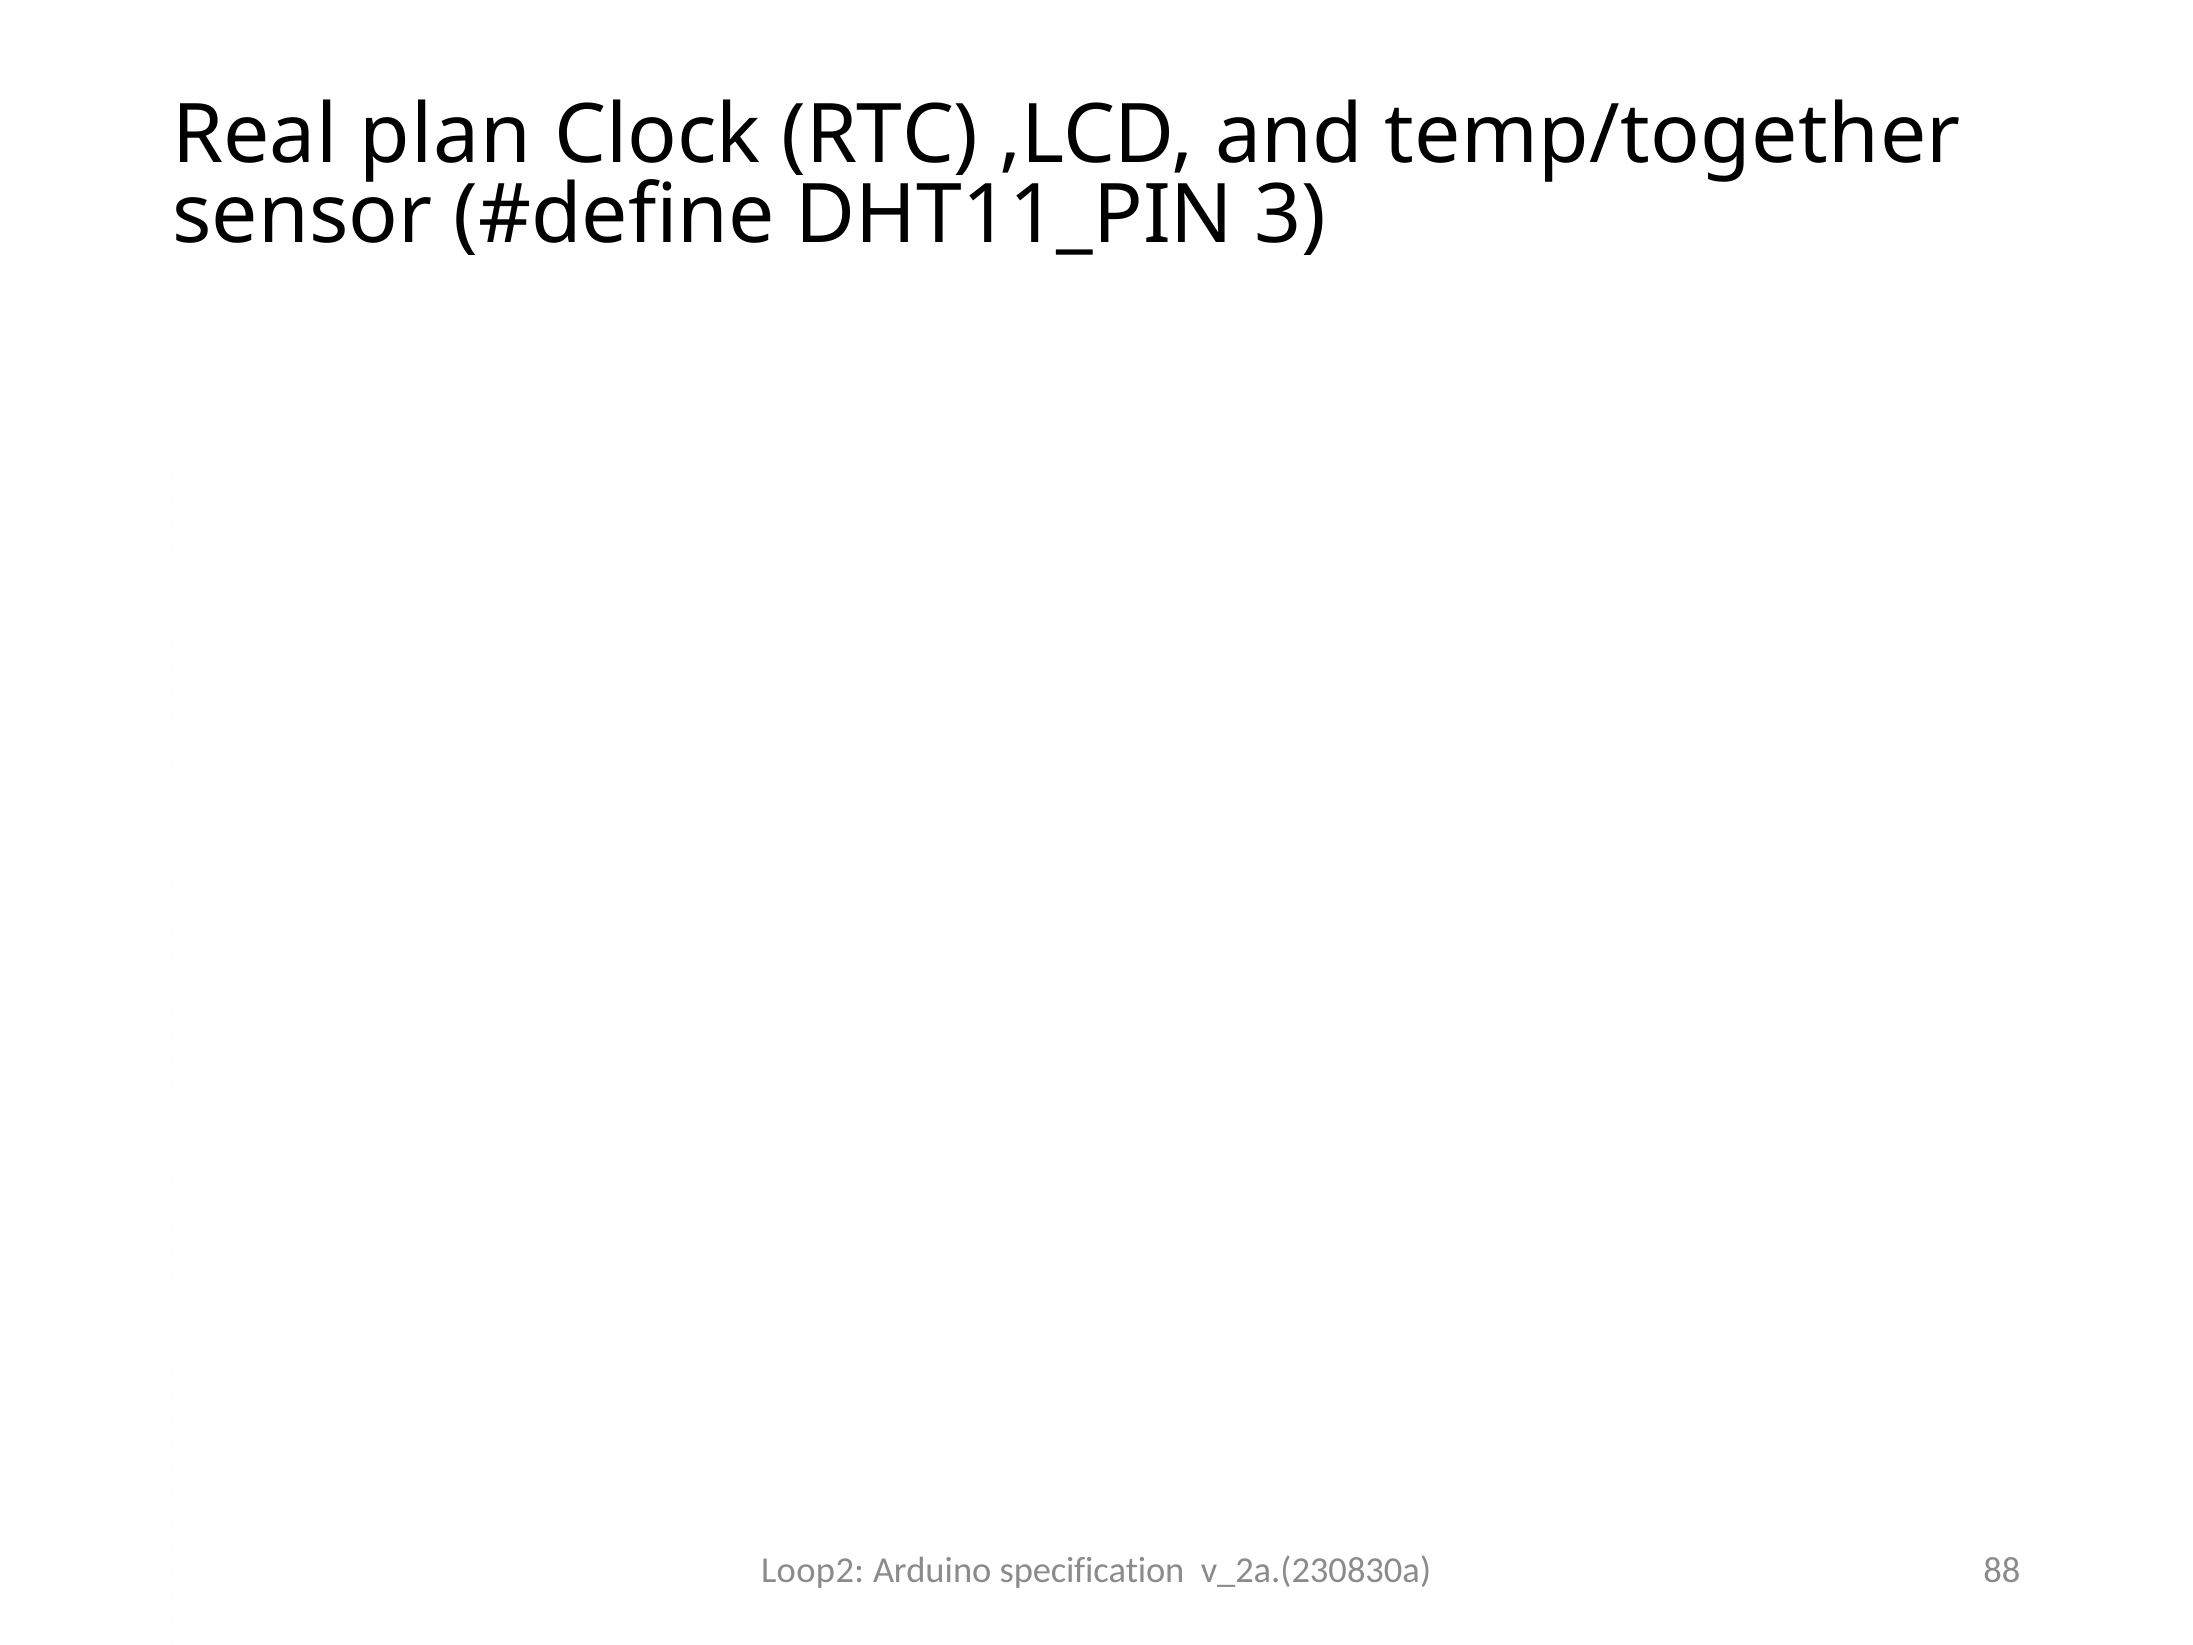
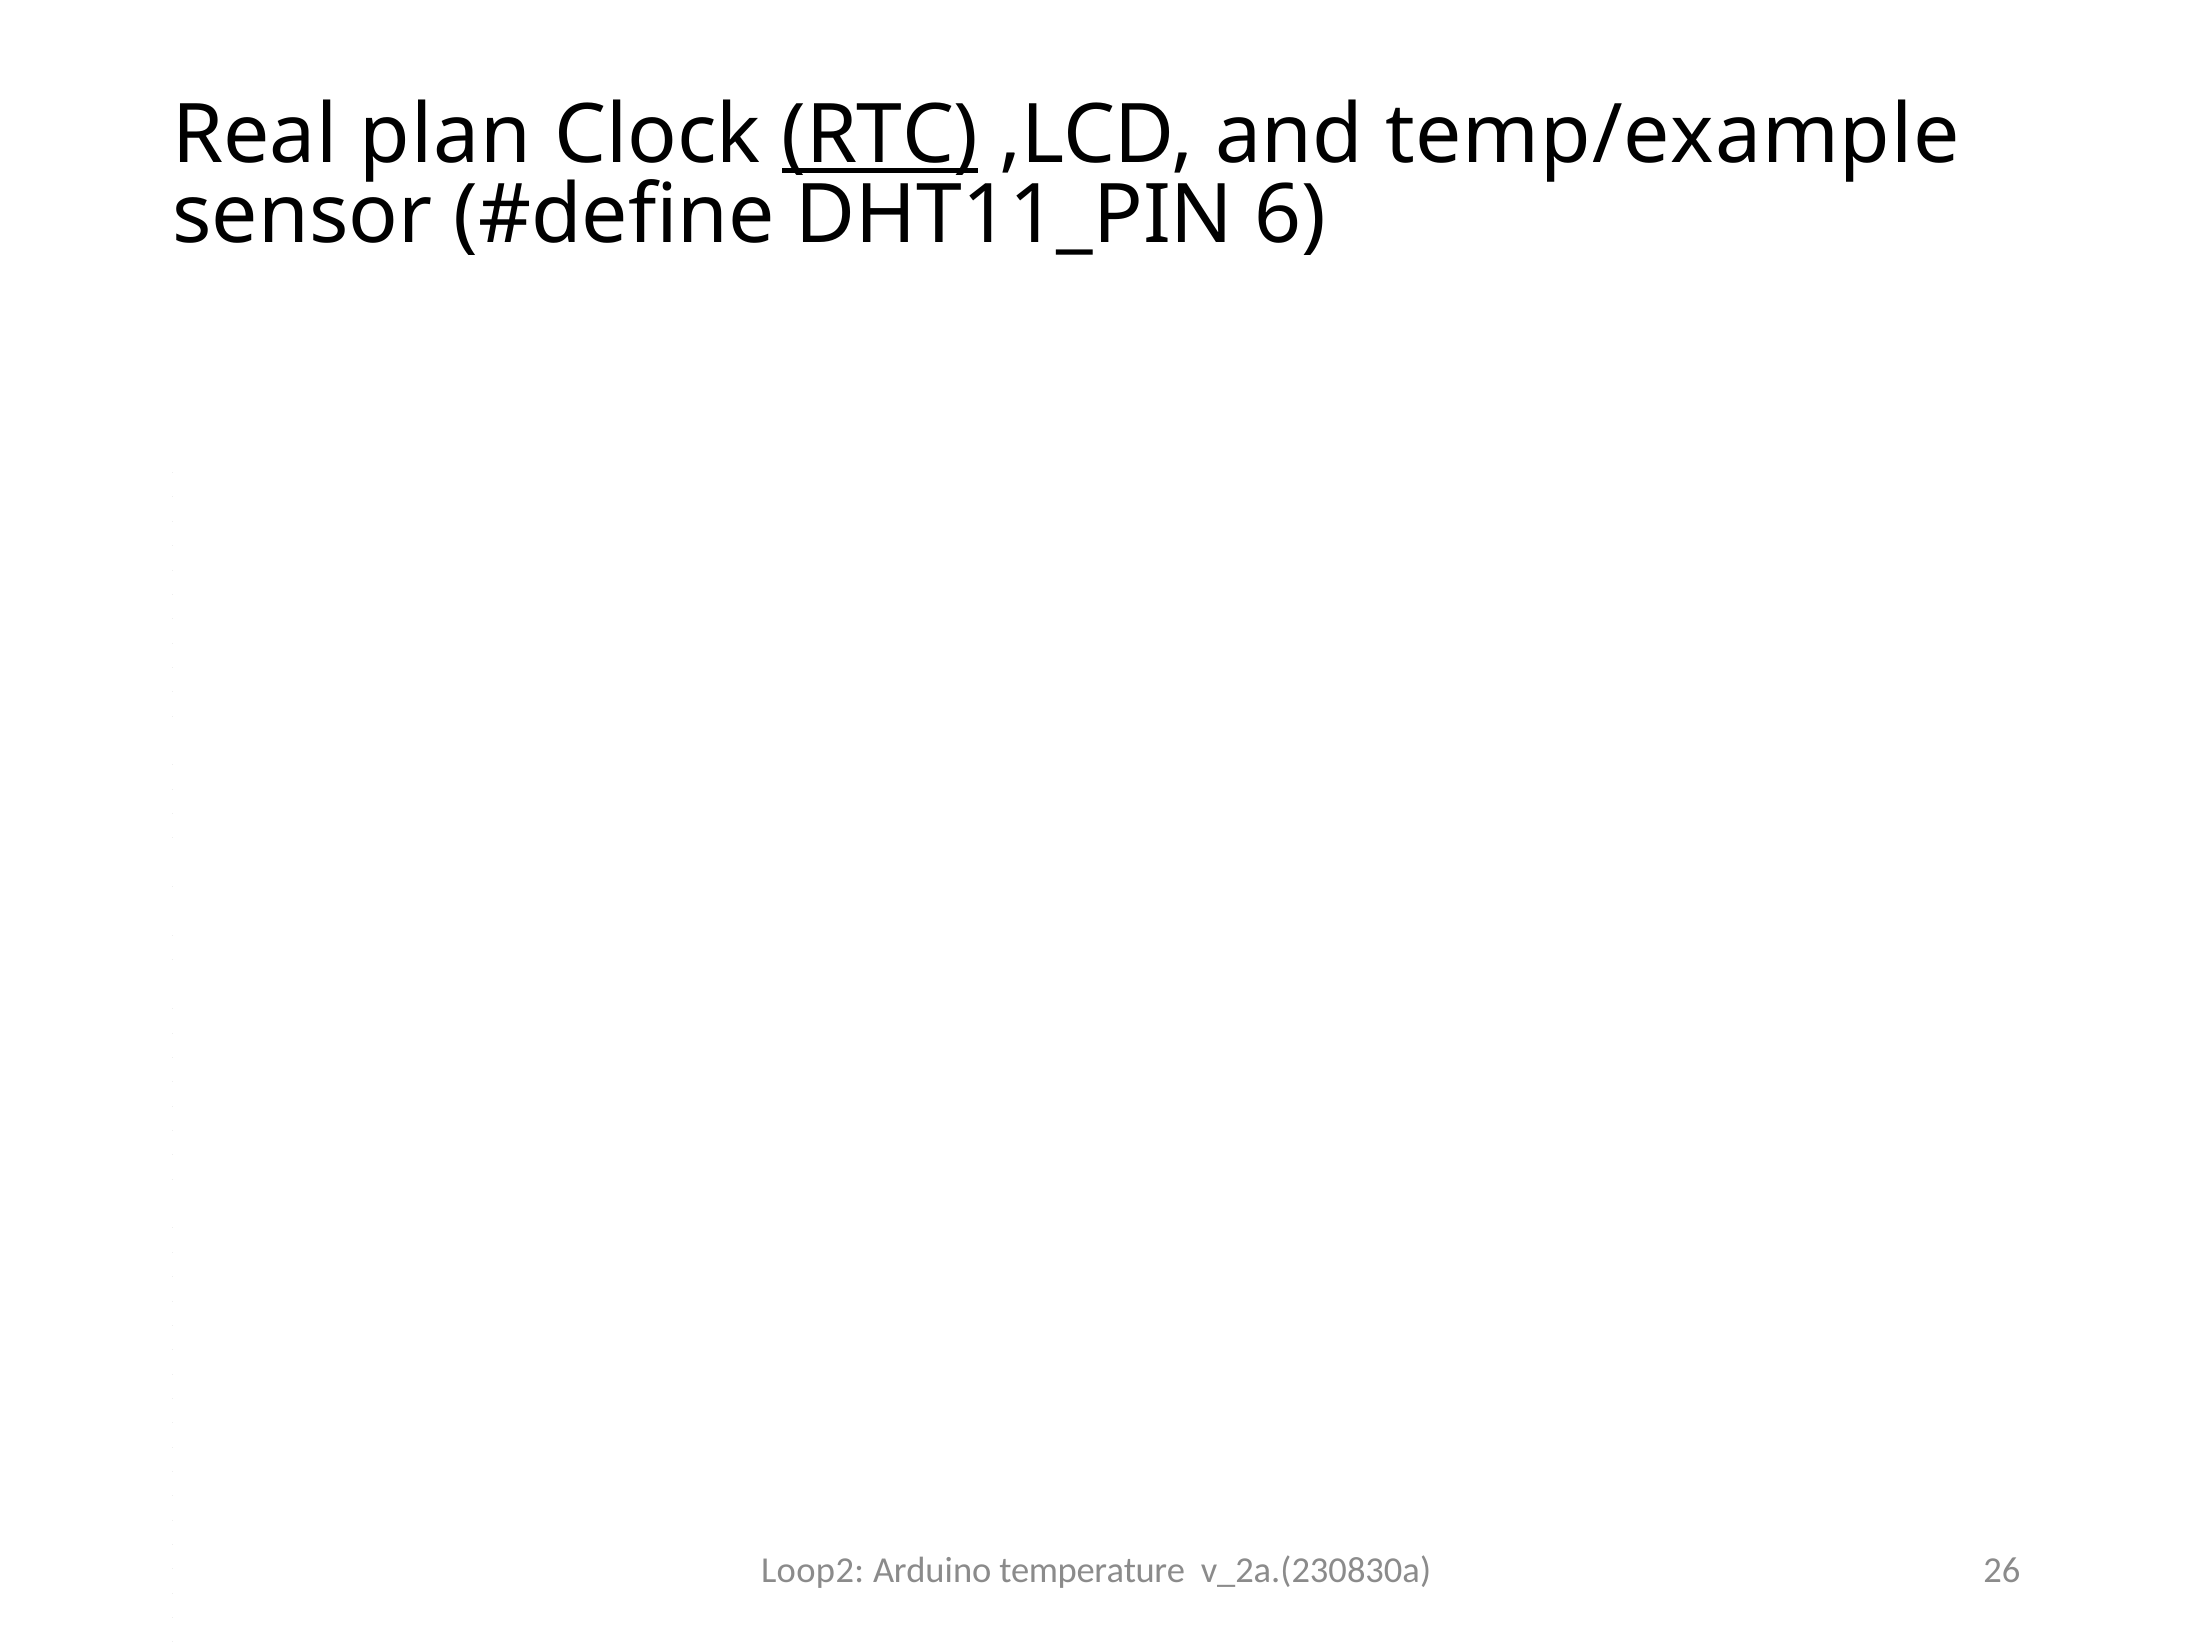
RTC underline: none -> present
temp/together: temp/together -> temp/example
3: 3 -> 6
specification: specification -> temperature
88: 88 -> 26
